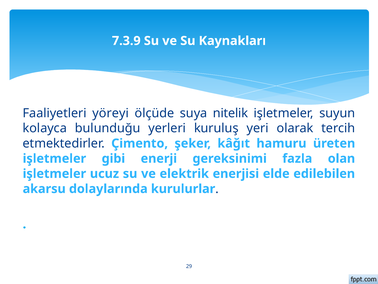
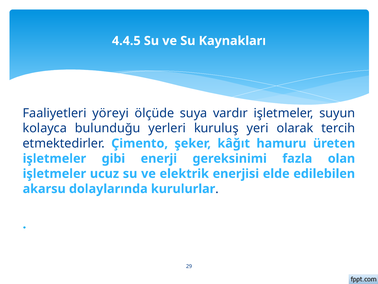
7.3.9: 7.3.9 -> 4.4.5
nitelik: nitelik -> vardır
